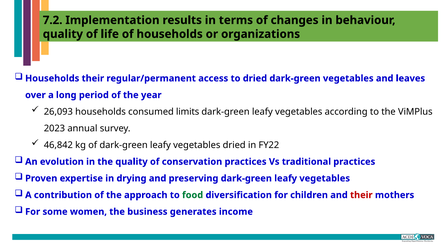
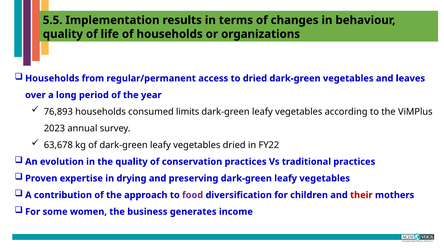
7.2: 7.2 -> 5.5
Households their: their -> from
26,093: 26,093 -> 76,893
46,842: 46,842 -> 63,678
food colour: green -> purple
